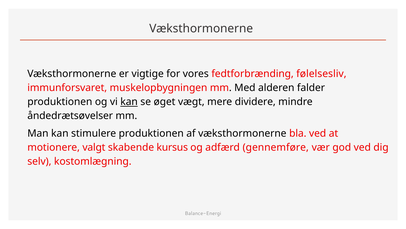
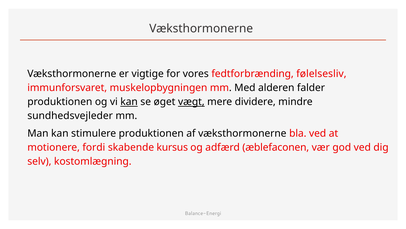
vægt underline: none -> present
åndedrætsøvelser: åndedrætsøvelser -> sundhedsvejleder
valgt: valgt -> fordi
gennemføre: gennemføre -> æblefaconen
